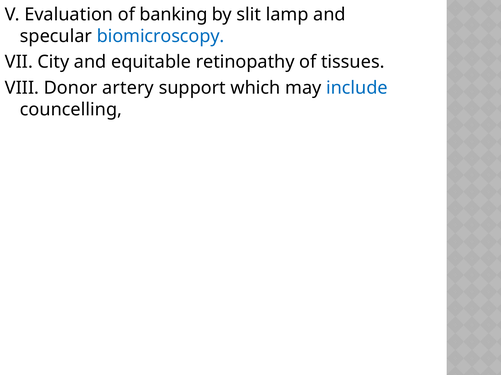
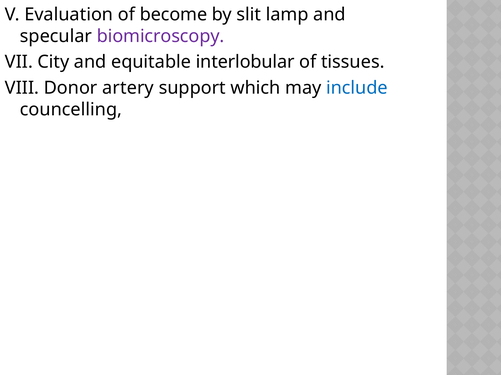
banking: banking -> become
biomicroscopy colour: blue -> purple
retinopathy: retinopathy -> interlobular
